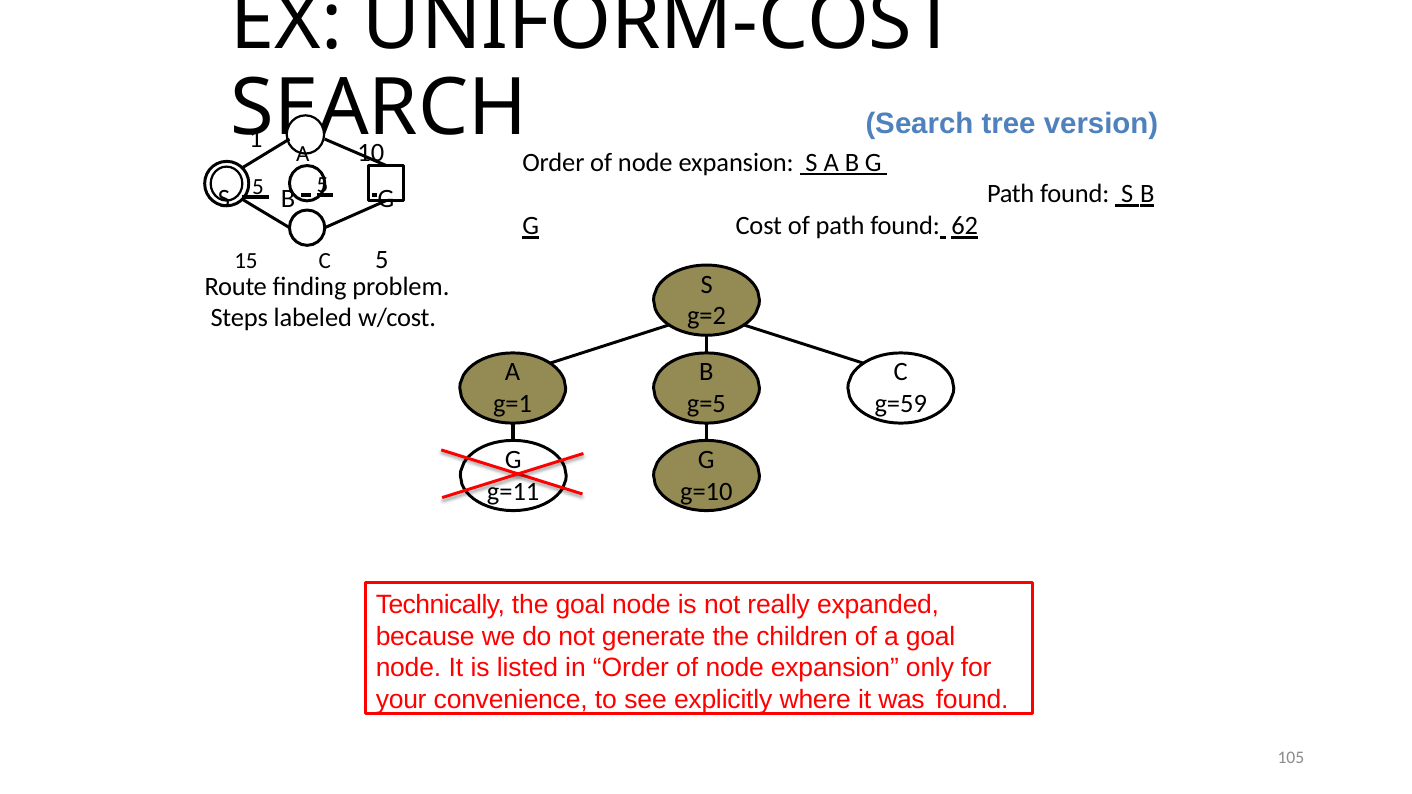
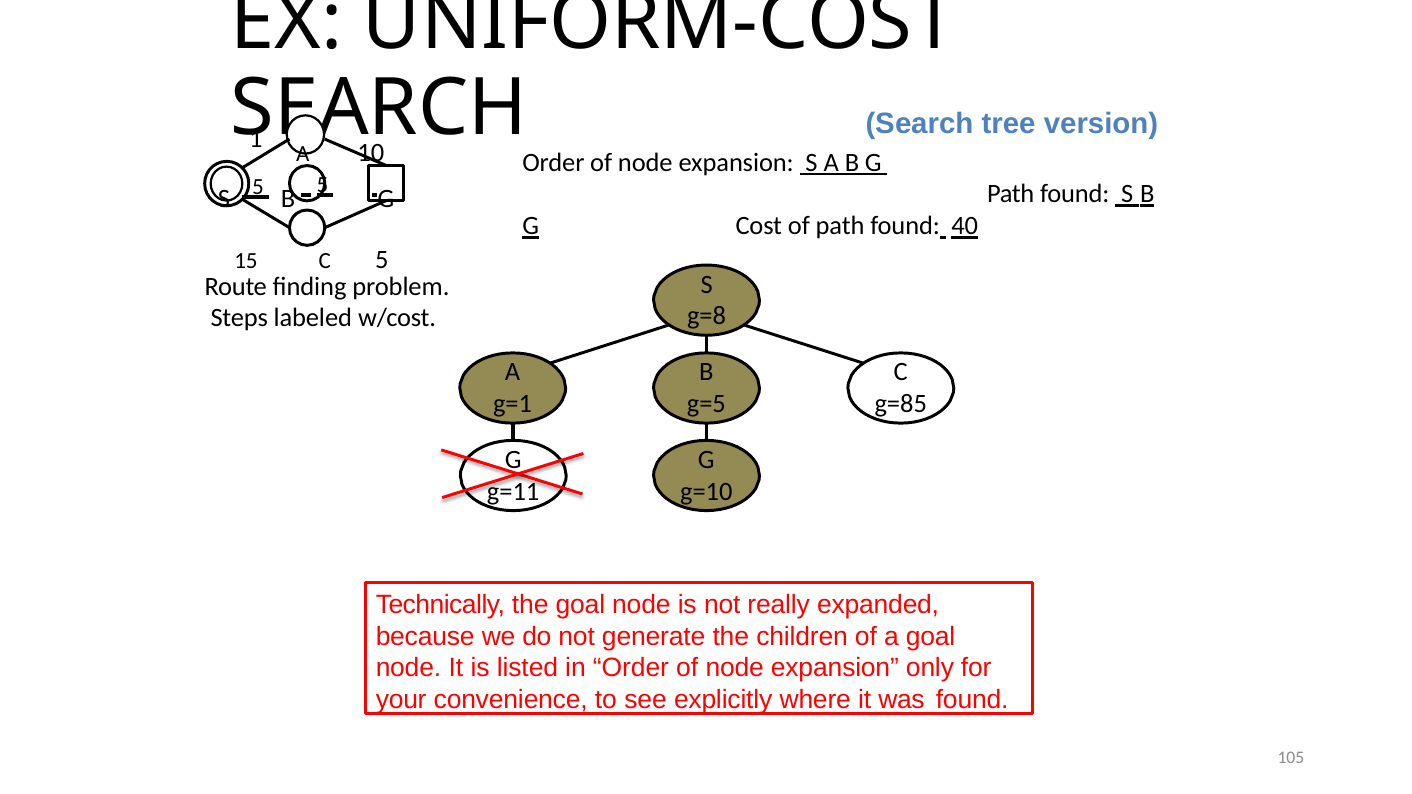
62: 62 -> 40
g=2: g=2 -> g=8
g=59: g=59 -> g=85
